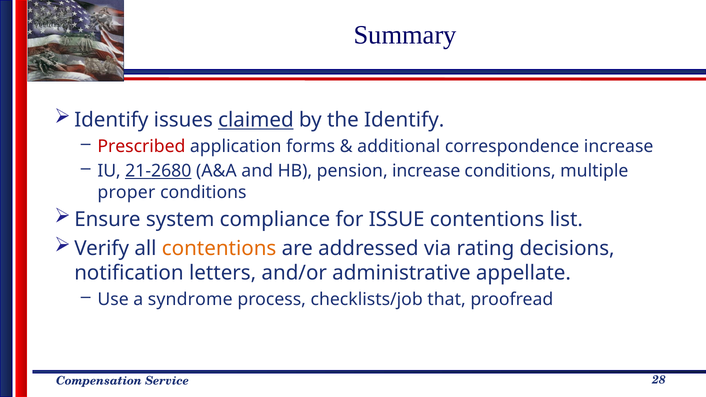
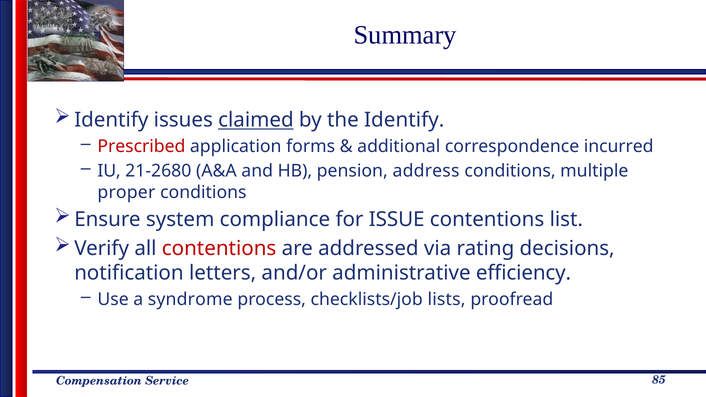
correspondence increase: increase -> incurred
21-2680 underline: present -> none
pension increase: increase -> address
contentions at (219, 248) colour: orange -> red
appellate: appellate -> efficiency
that: that -> lists
28: 28 -> 85
